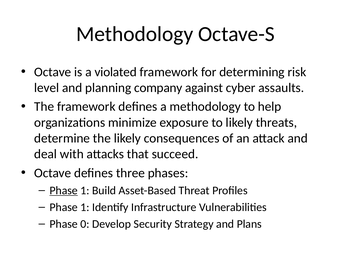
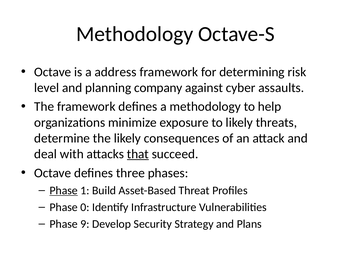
violated: violated -> address
that underline: none -> present
1 at (85, 207): 1 -> 0
0: 0 -> 9
